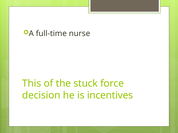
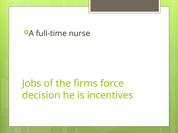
This: This -> Jobs
stuck: stuck -> firms
